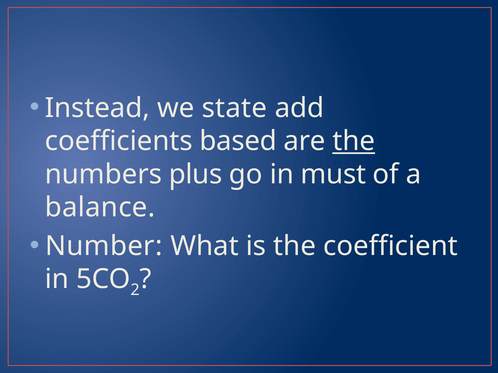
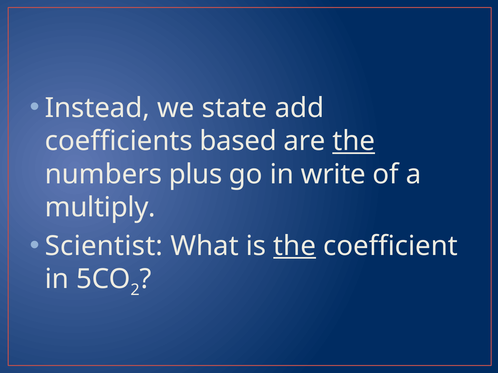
must: must -> write
balance: balance -> multiply
Number: Number -> Scientist
the at (295, 246) underline: none -> present
